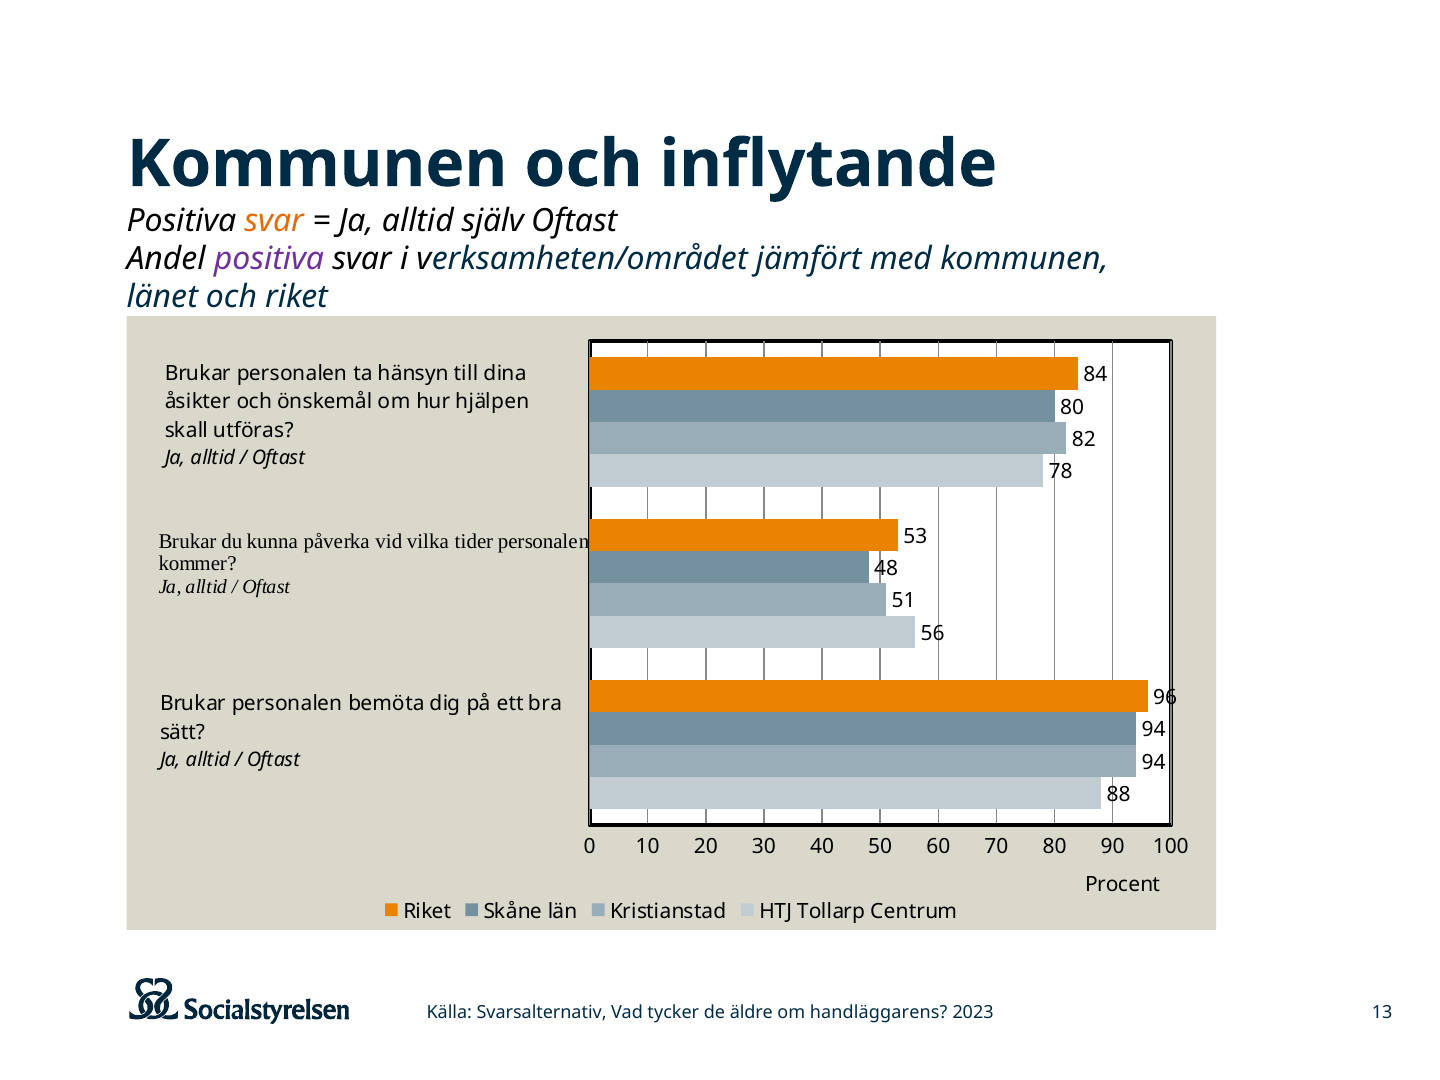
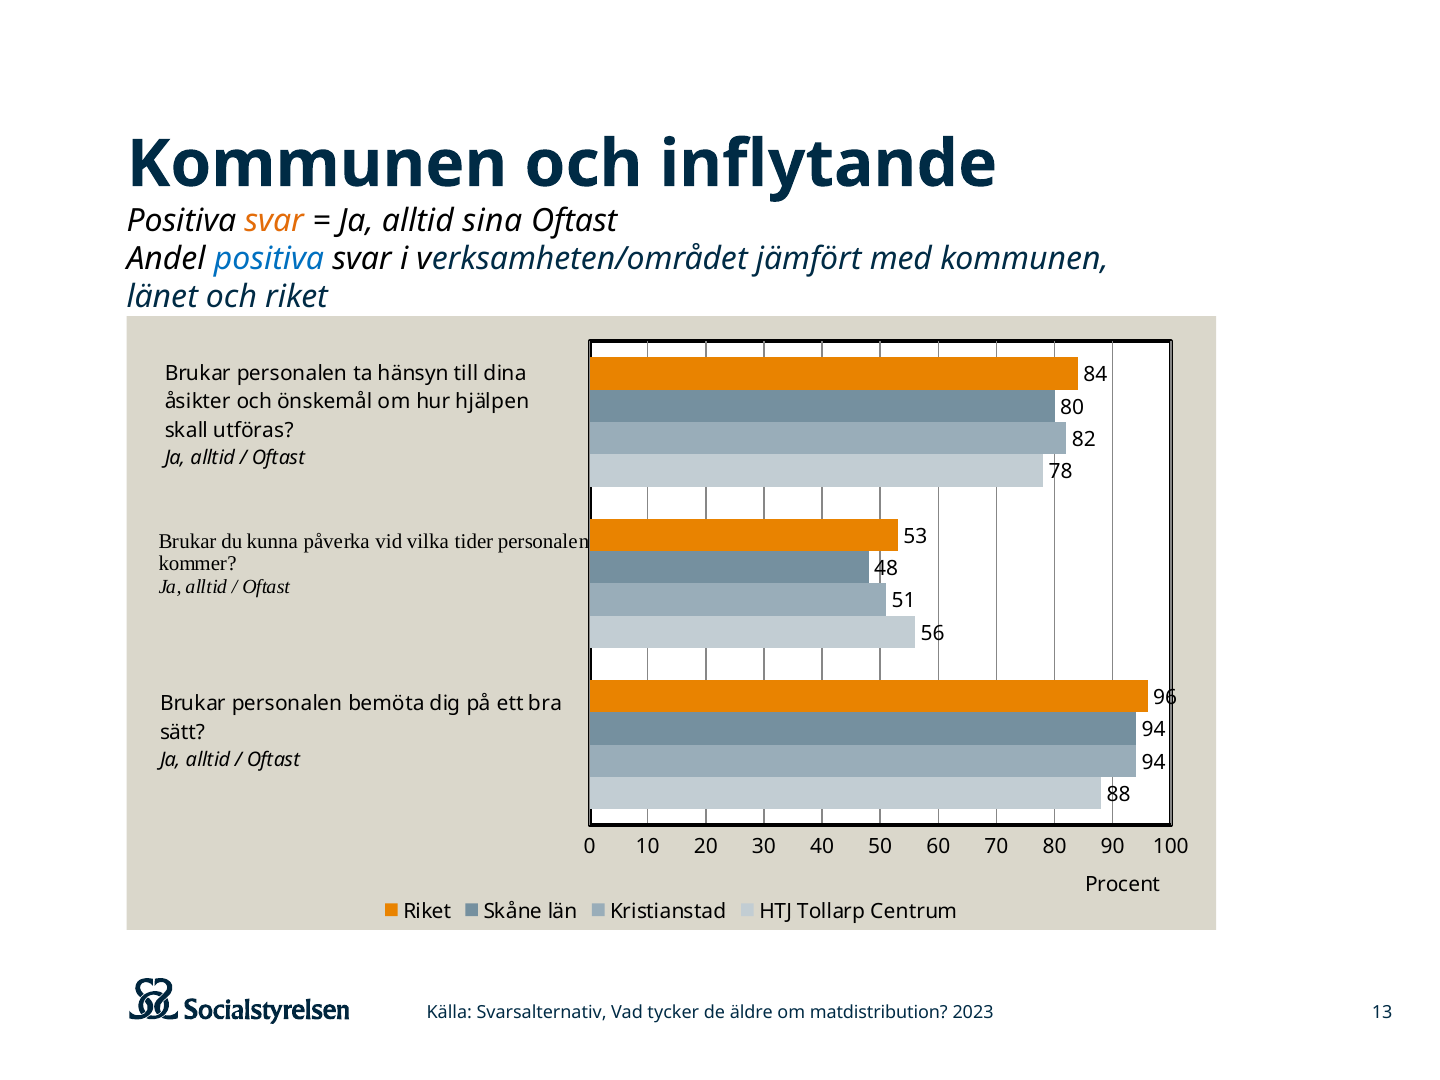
själv: själv -> sina
positiva at (269, 259) colour: purple -> blue
handläggarens: handläggarens -> matdistribution
